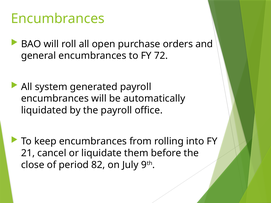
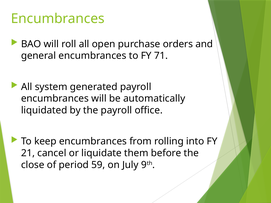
72: 72 -> 71
82: 82 -> 59
